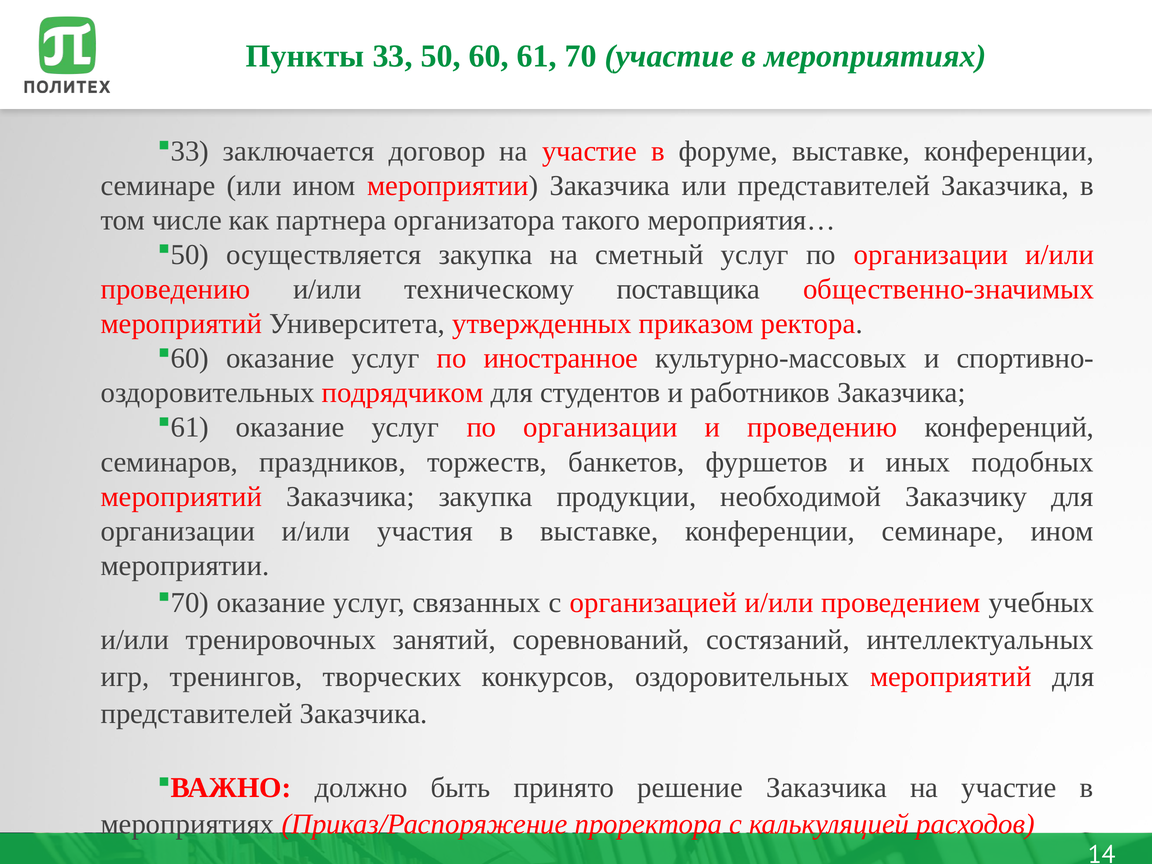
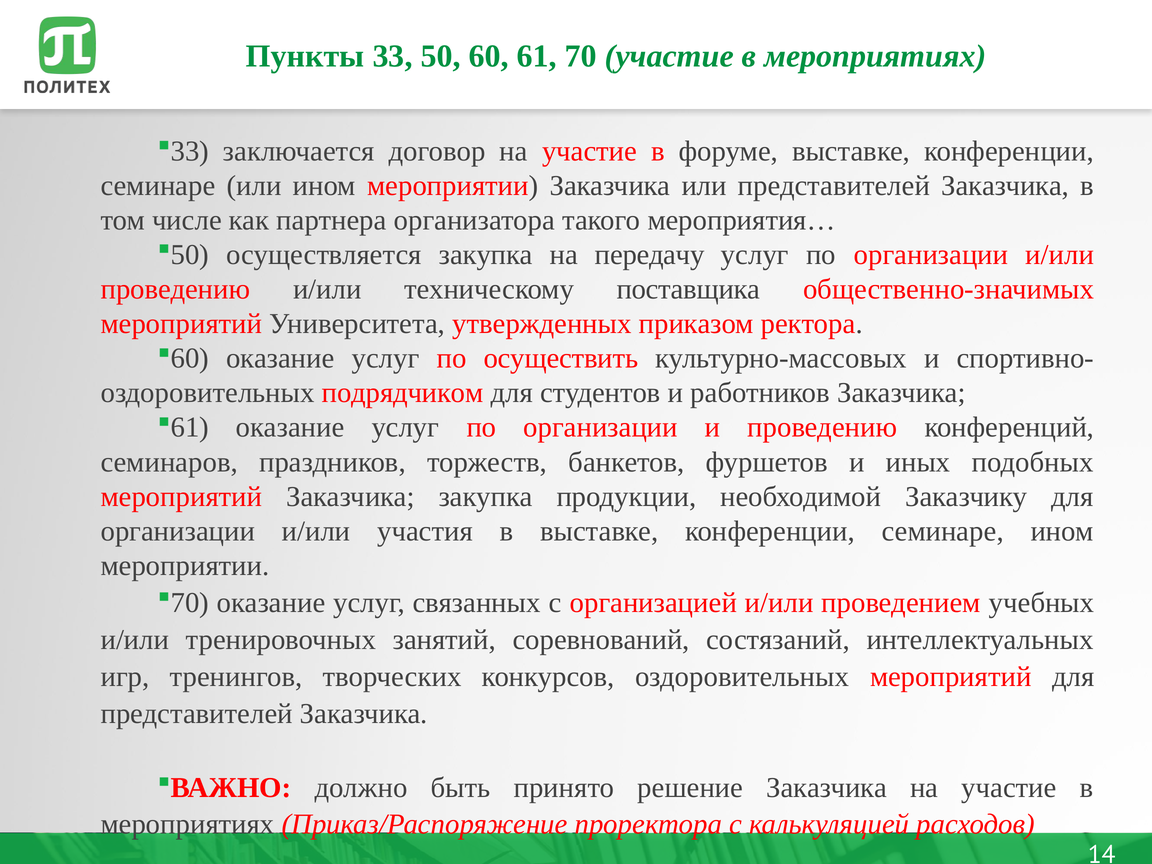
сметный: сметный -> передачу
иностранное: иностранное -> осуществить
